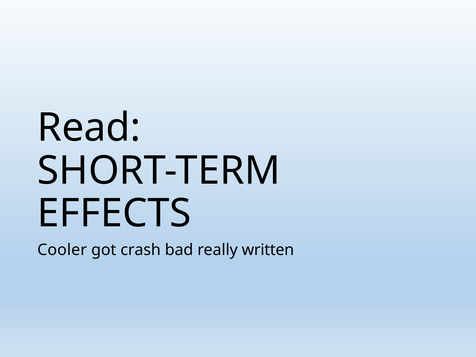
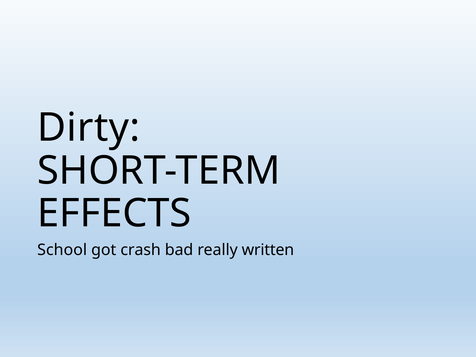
Read: Read -> Dirty
Cooler: Cooler -> School
